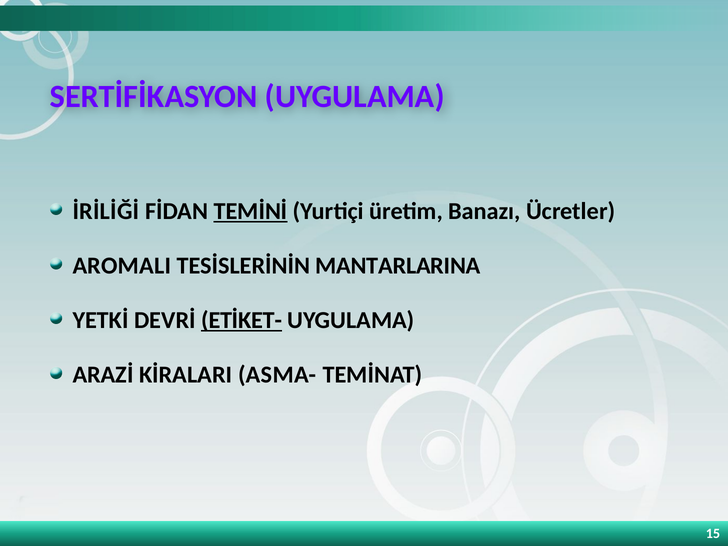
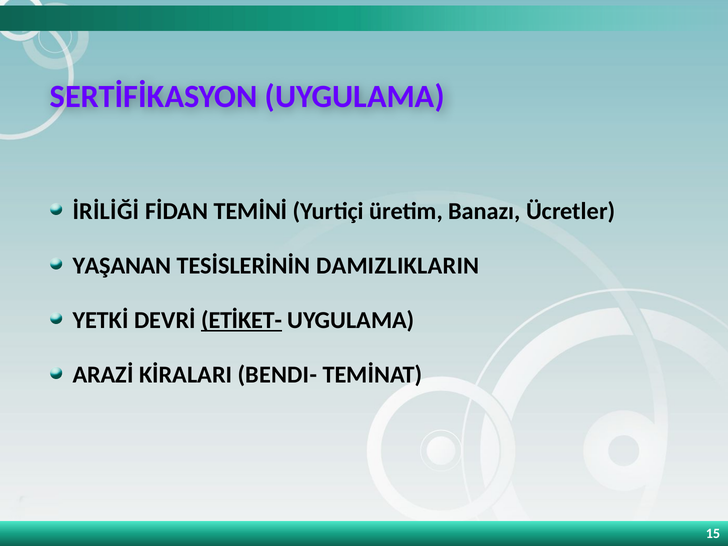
TEMİNİ underline: present -> none
AROMALI: AROMALI -> YAŞANAN
MANTARLARINA: MANTARLARINA -> DAMIZLIKLARIN
ASMA-: ASMA- -> BENDI-
